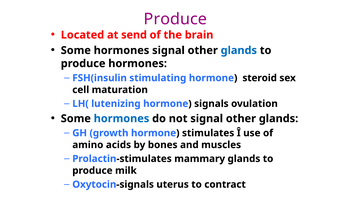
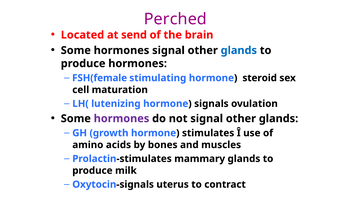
Produce at (175, 19): Produce -> Perched
FSH(insulin: FSH(insulin -> FSH(female
hormones at (122, 119) colour: blue -> purple
